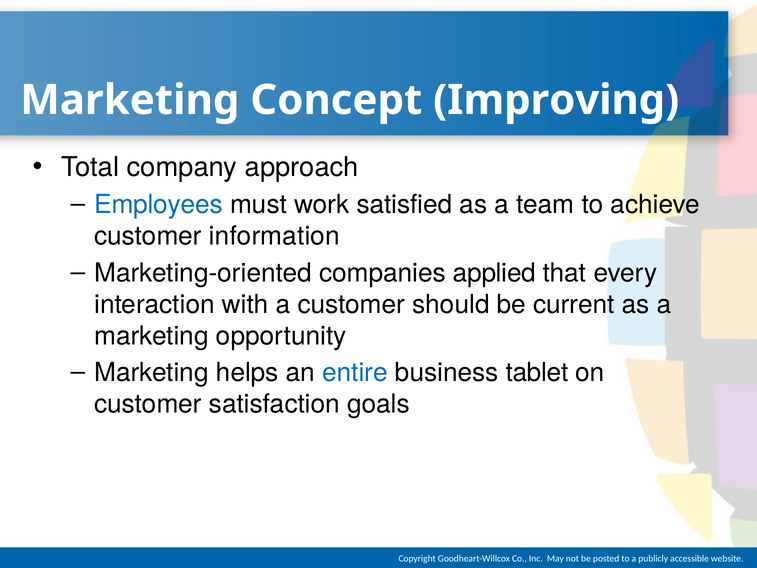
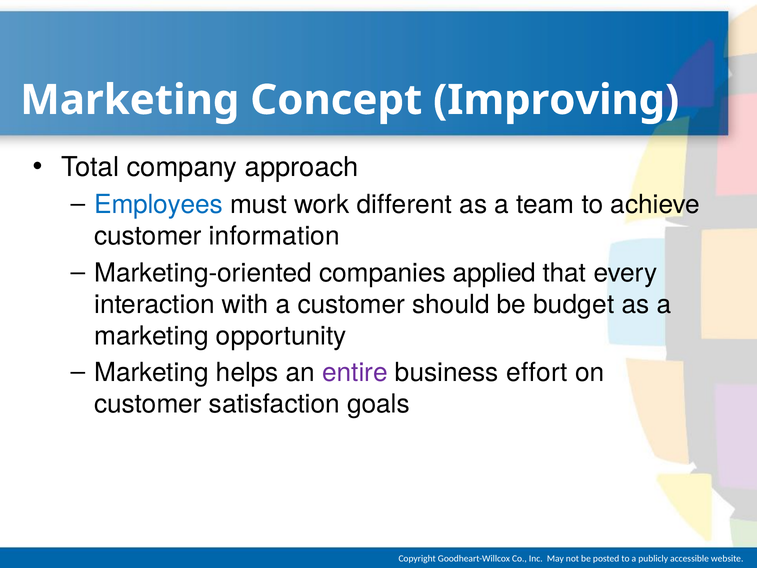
satisfied: satisfied -> different
current: current -> budget
entire colour: blue -> purple
tablet: tablet -> effort
